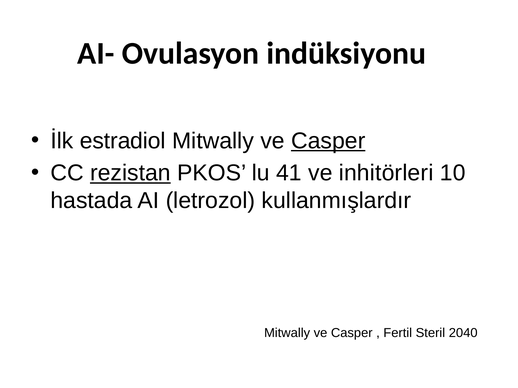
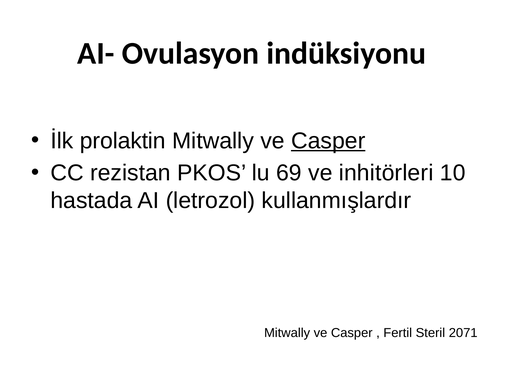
estradiol: estradiol -> prolaktin
rezistan underline: present -> none
41: 41 -> 69
2040: 2040 -> 2071
